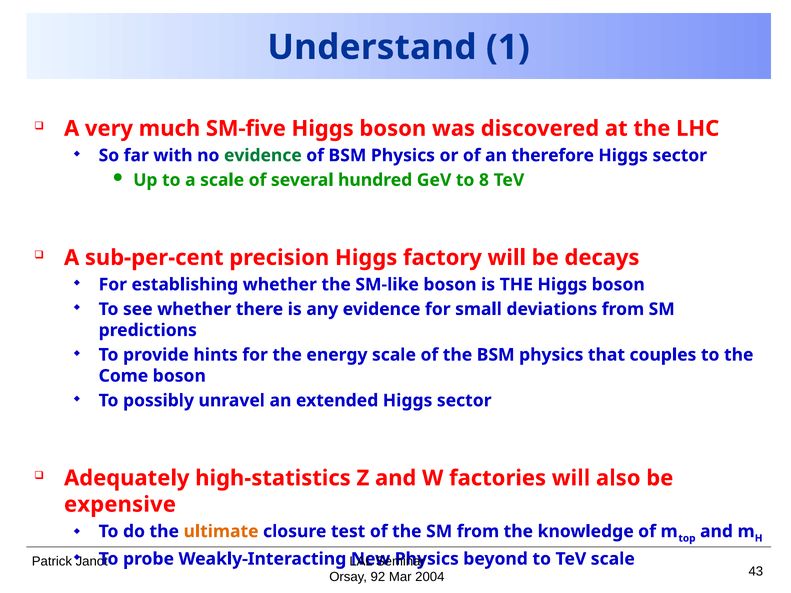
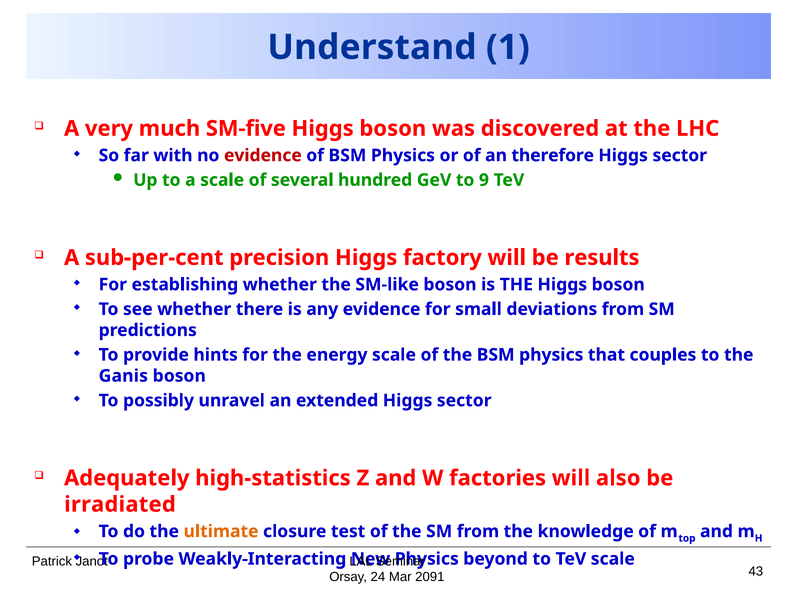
evidence at (263, 156) colour: green -> red
8: 8 -> 9
decays: decays -> results
Come: Come -> Ganis
expensive: expensive -> irradiated
92: 92 -> 24
2004: 2004 -> 2091
